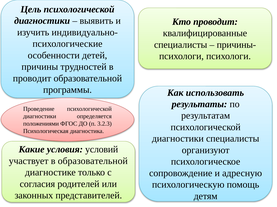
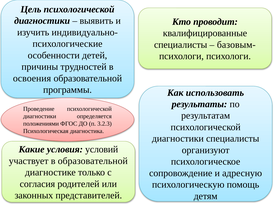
причины-: причины- -> базовым-
проводит at (32, 79): проводит -> освоения
